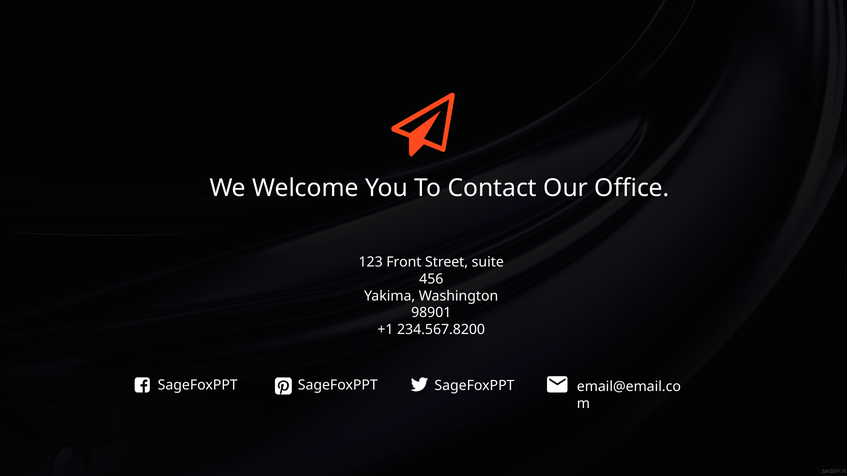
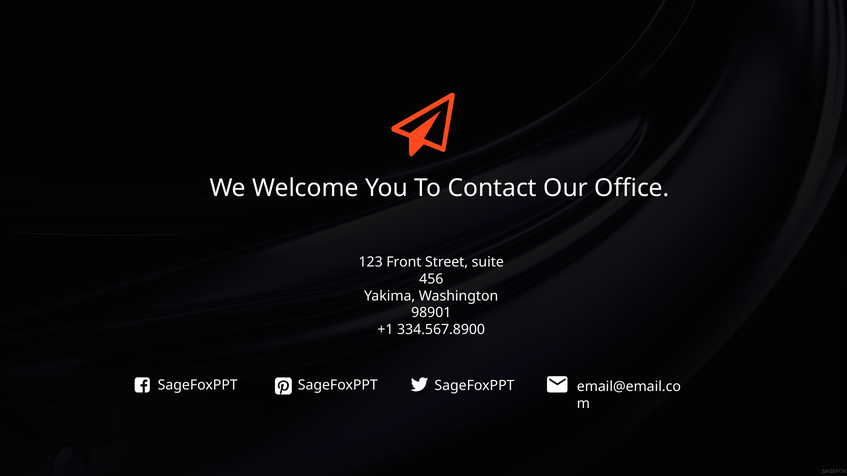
234.567.8200: 234.567.8200 -> 334.567.8900
